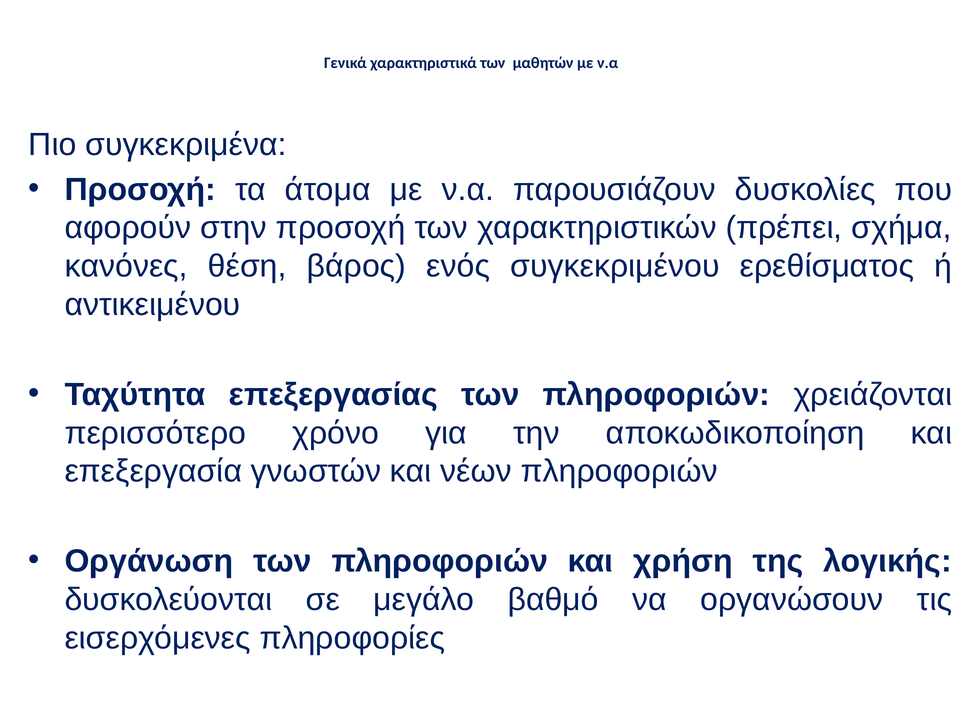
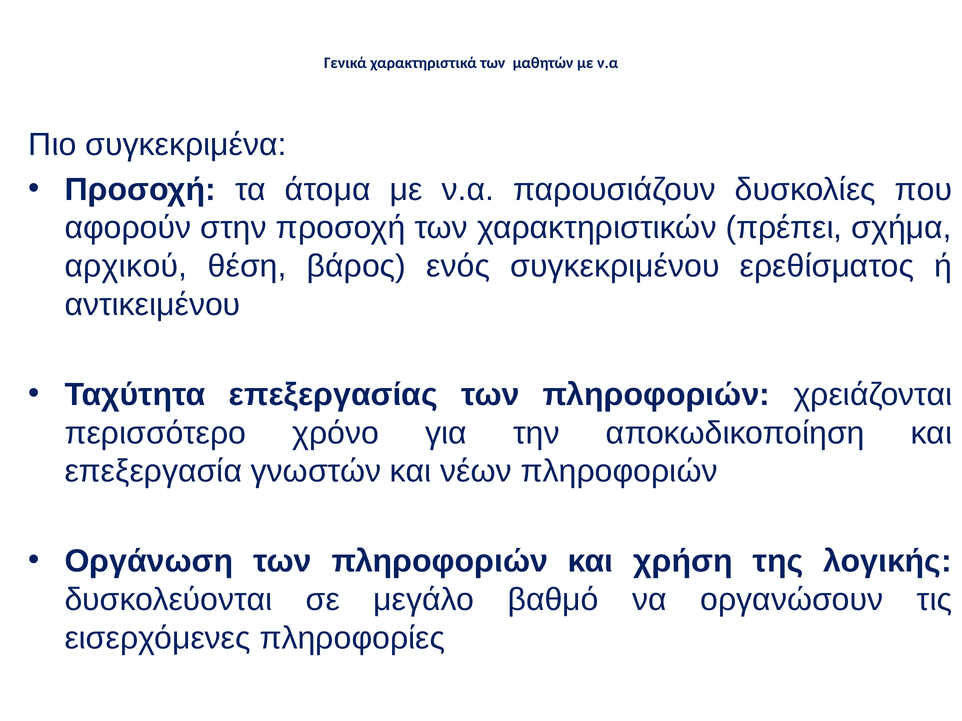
κανόνες: κανόνες -> αρχικού
